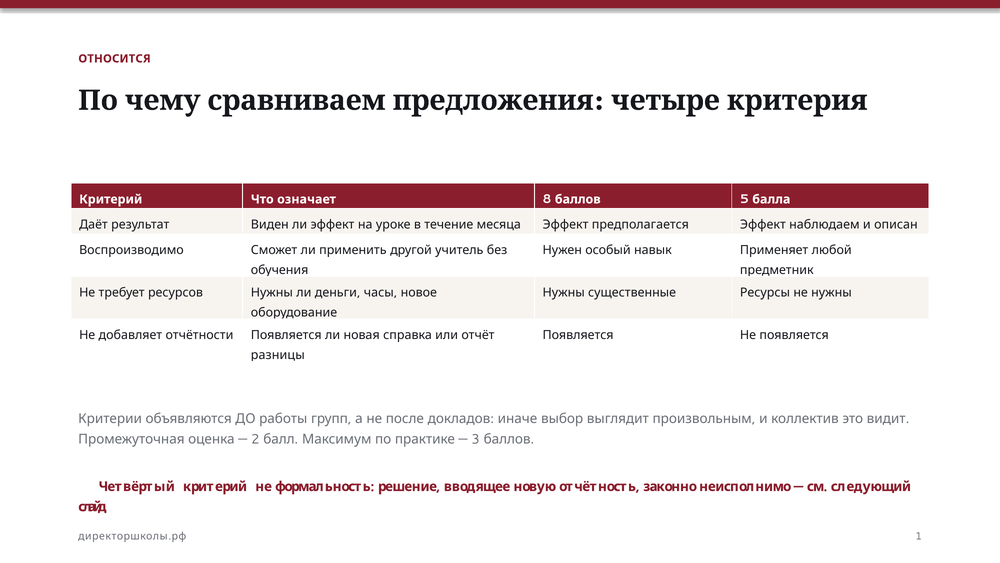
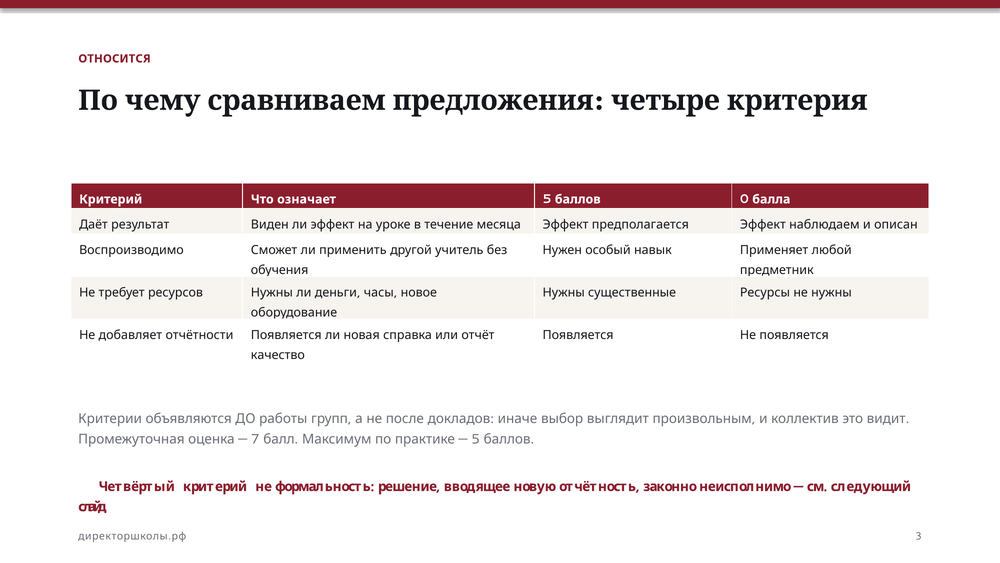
означает 8: 8 -> 5
5: 5 -> 0
разницы: разницы -> качество
2: 2 -> 7
3 at (476, 439): 3 -> 5
1: 1 -> 3
